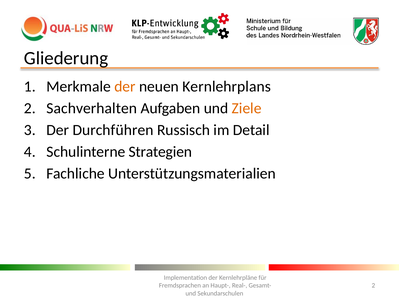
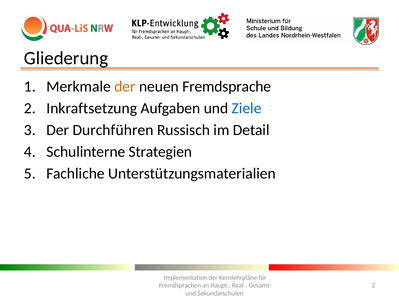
Kernlehrplans: Kernlehrplans -> Fremdsprache
Sachverhalten: Sachverhalten -> Inkraftsetzung
Ziele colour: orange -> blue
